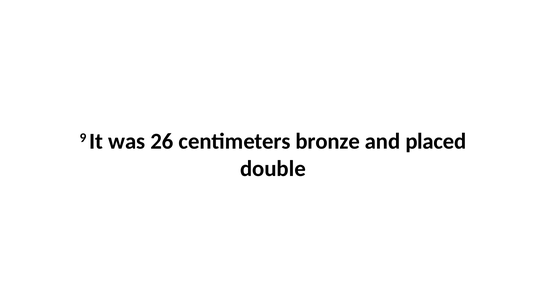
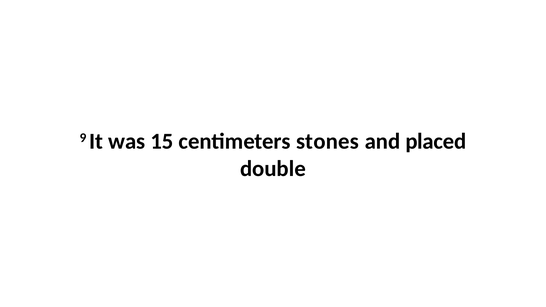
26: 26 -> 15
bronze: bronze -> stones
